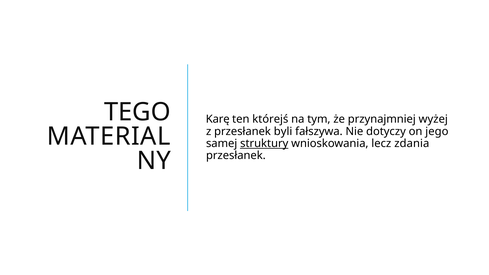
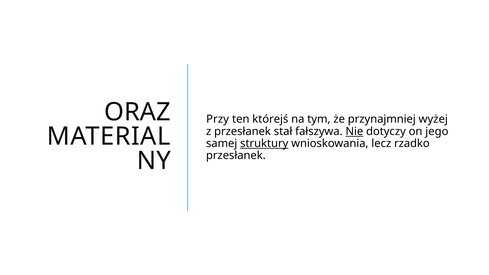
TEGO: TEGO -> ORAZ
Karę: Karę -> Przy
byli: byli -> stał
Nie underline: none -> present
zdania: zdania -> rzadko
